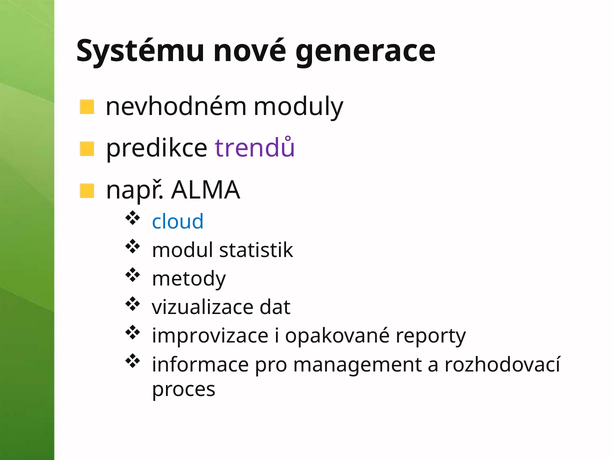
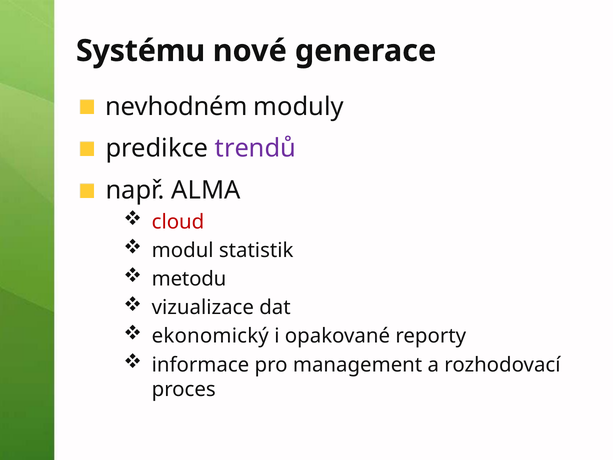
cloud colour: blue -> red
metody: metody -> metodu
improvizace: improvizace -> ekonomický
